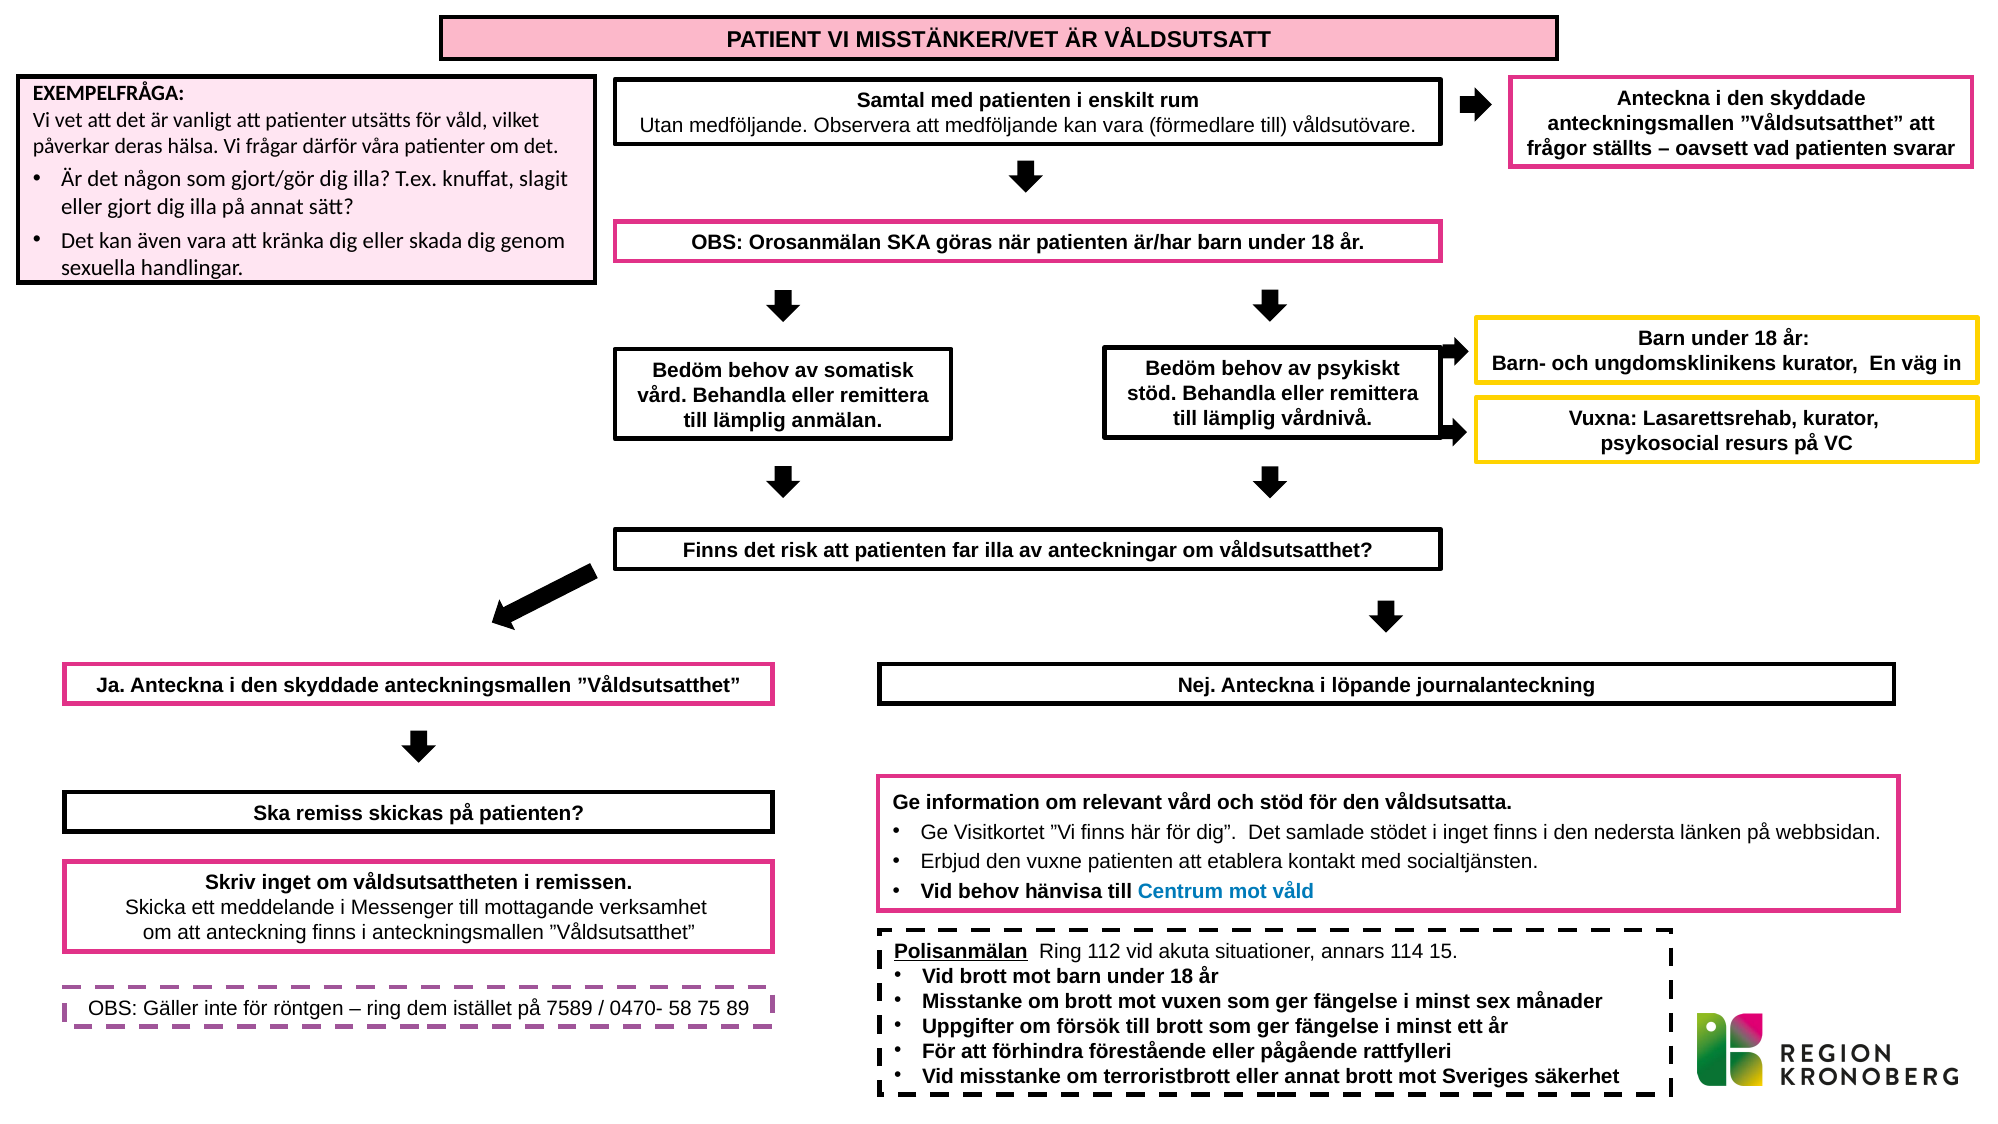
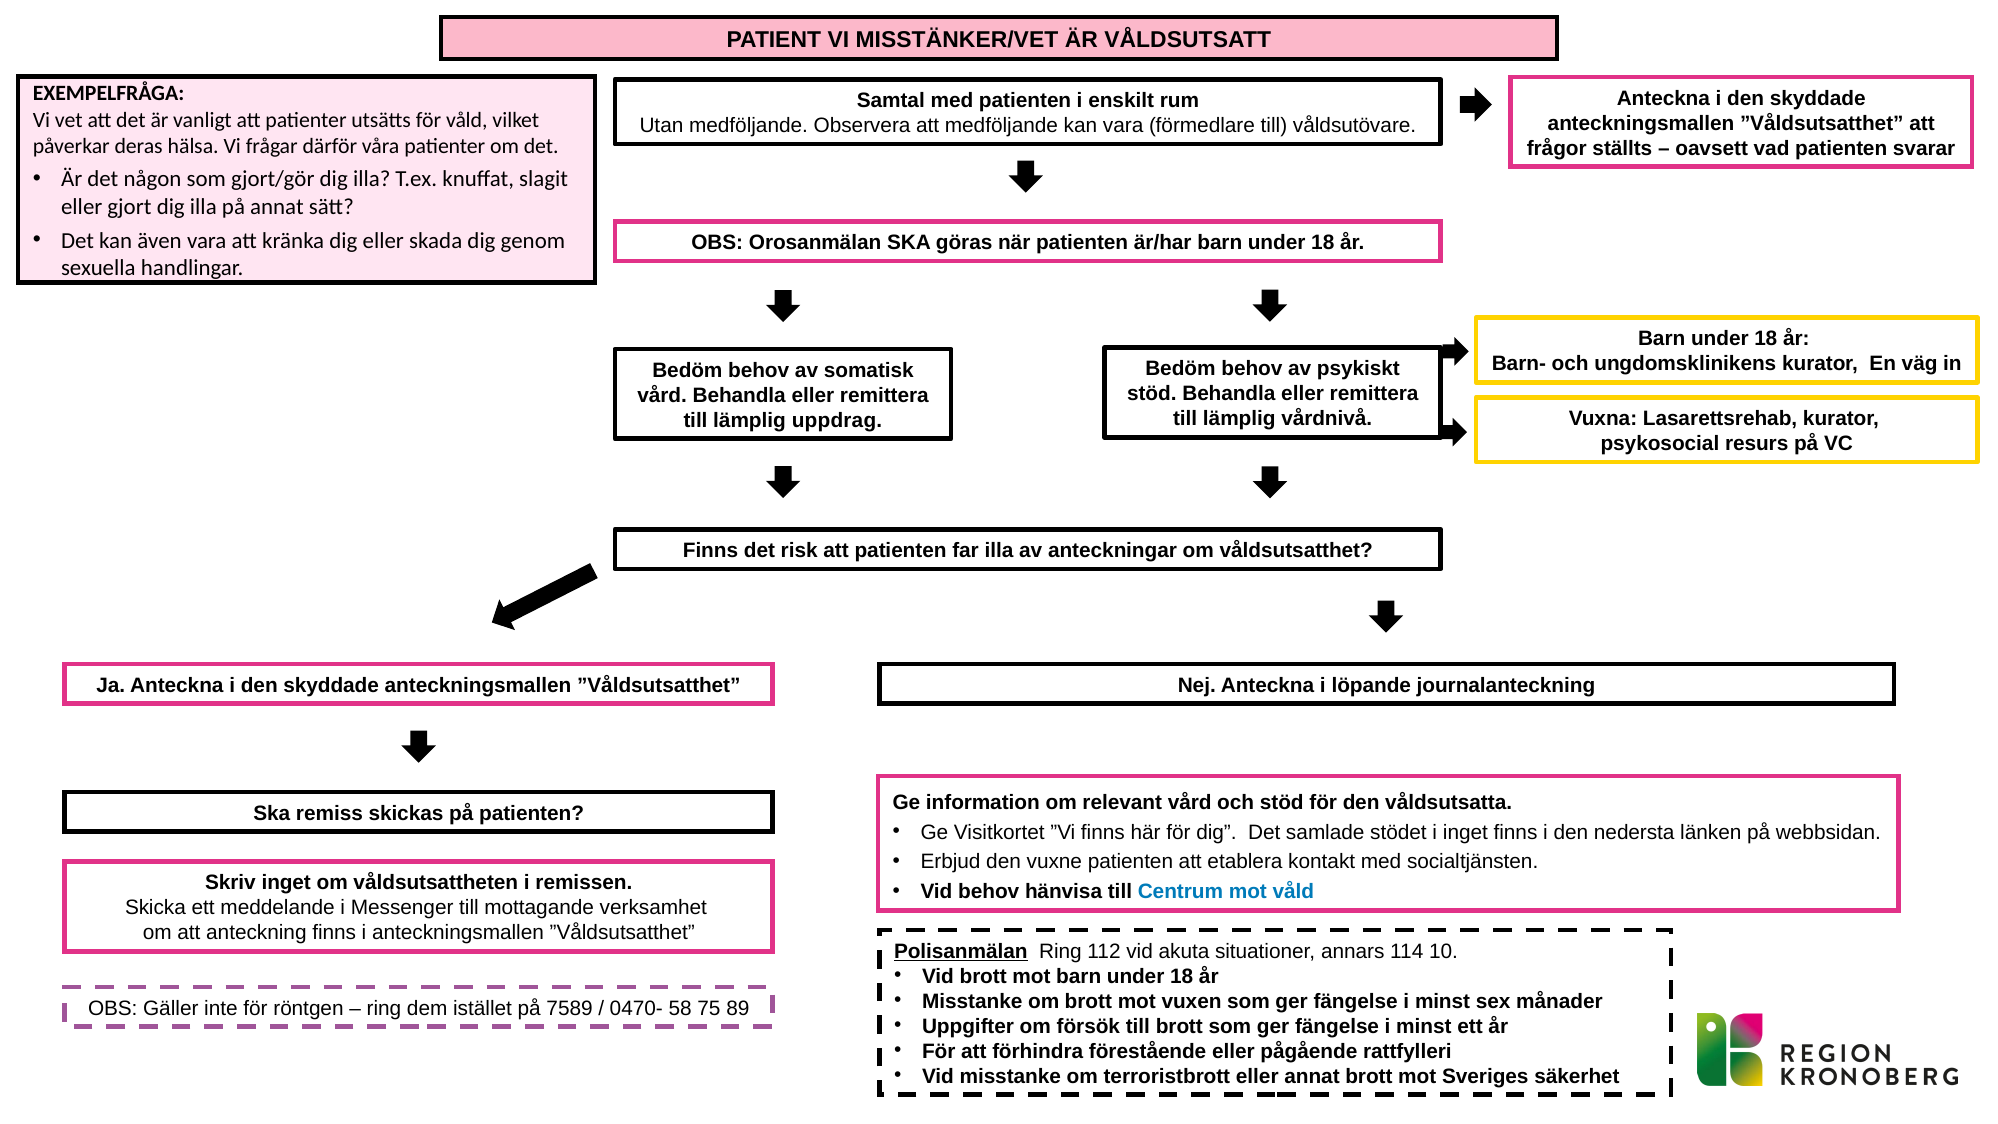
anmälan: anmälan -> uppdrag
15: 15 -> 10
